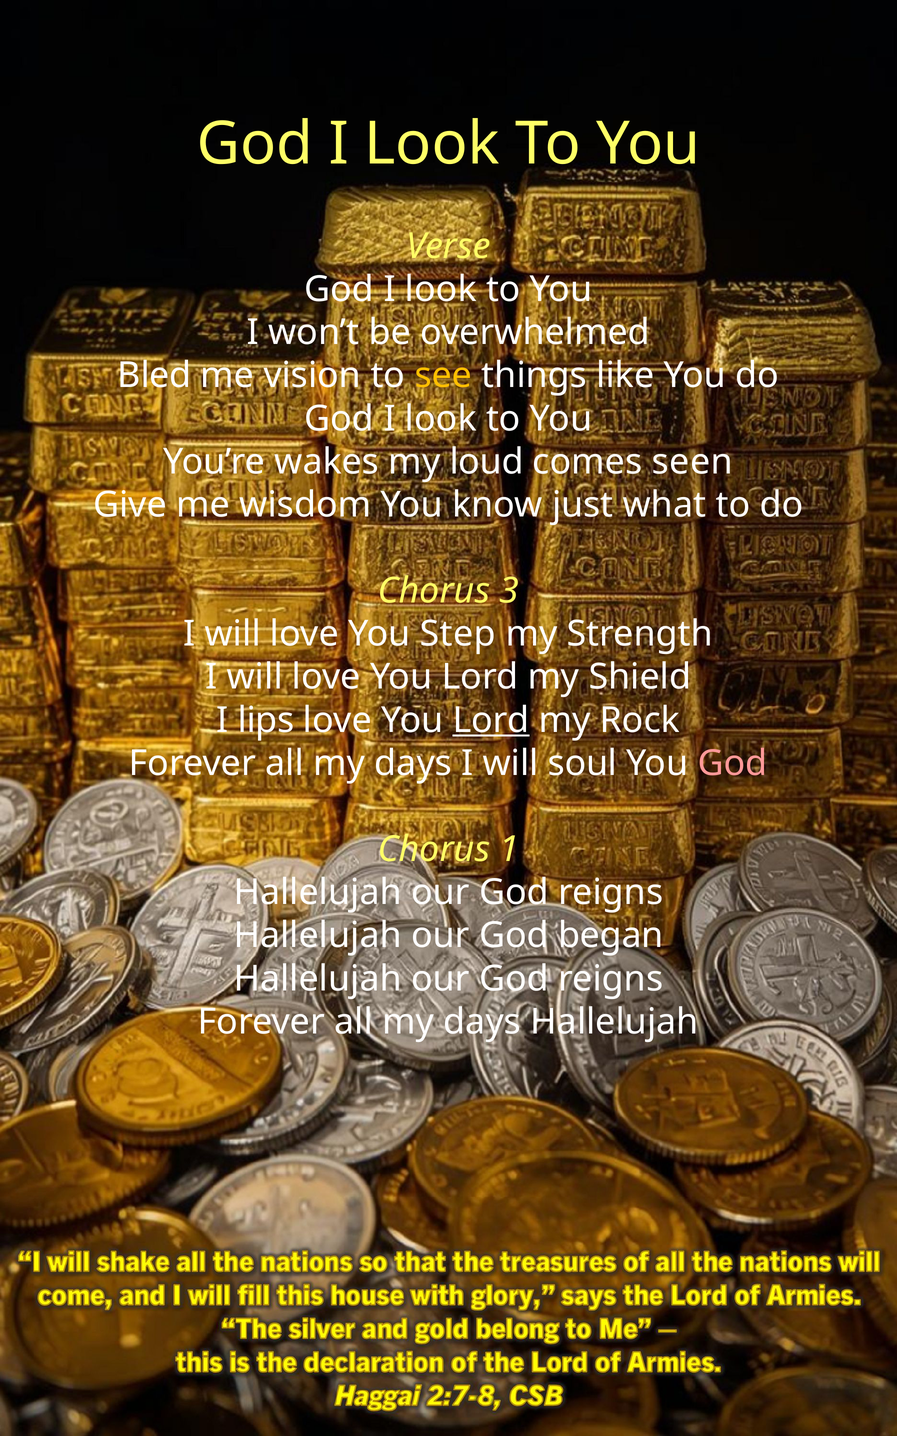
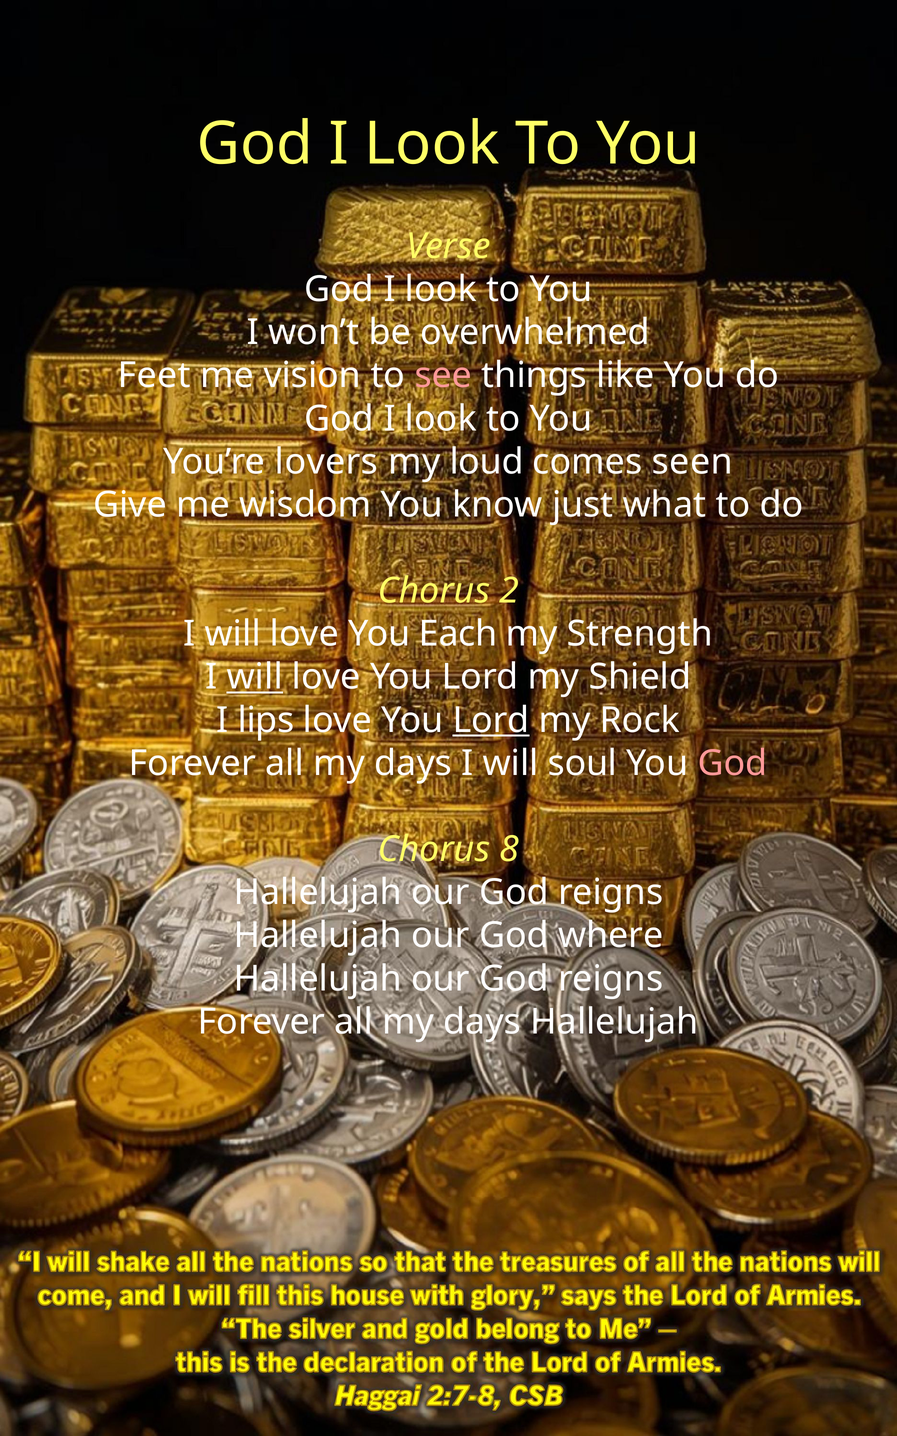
Bled: Bled -> Feet
see colour: yellow -> pink
wakes: wakes -> lovers
3: 3 -> 2
Step: Step -> Each
will at (255, 677) underline: none -> present
1: 1 -> 8
began: began -> where
